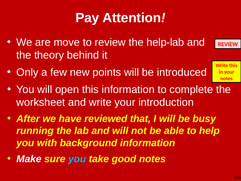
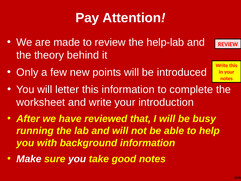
move: move -> made
open: open -> letter
you at (77, 159) colour: light blue -> white
